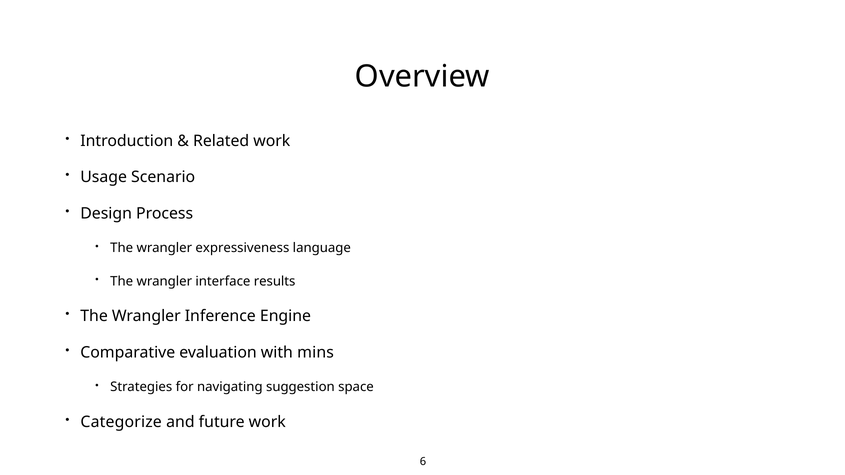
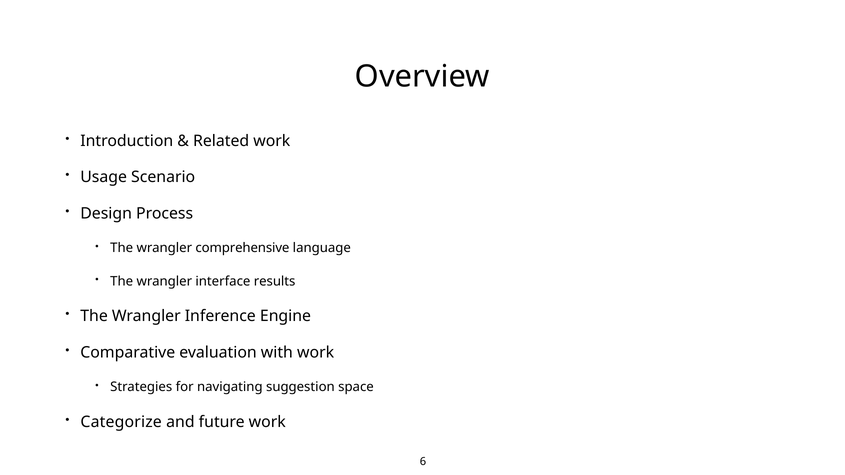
expressiveness: expressiveness -> comprehensive
with mins: mins -> work
